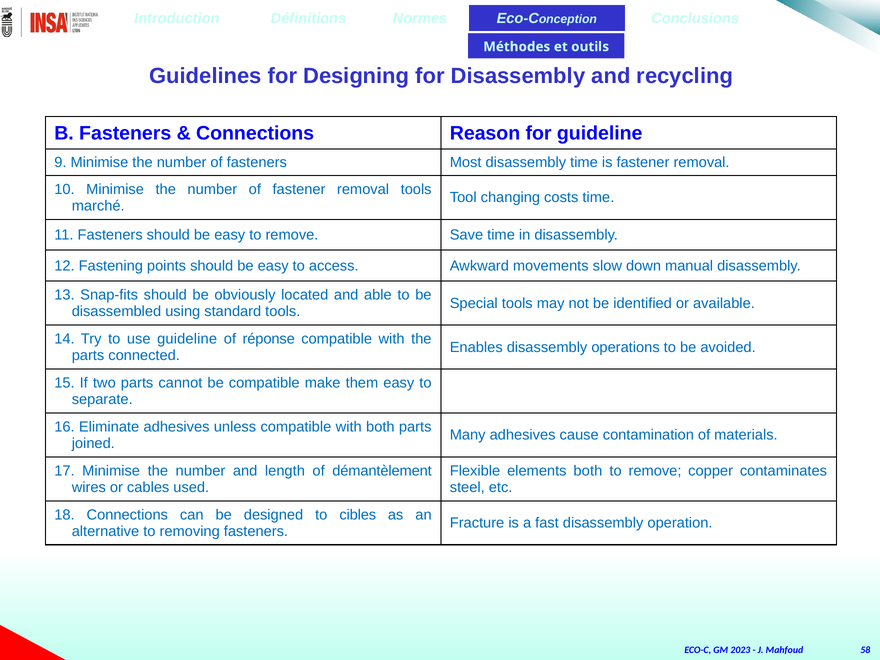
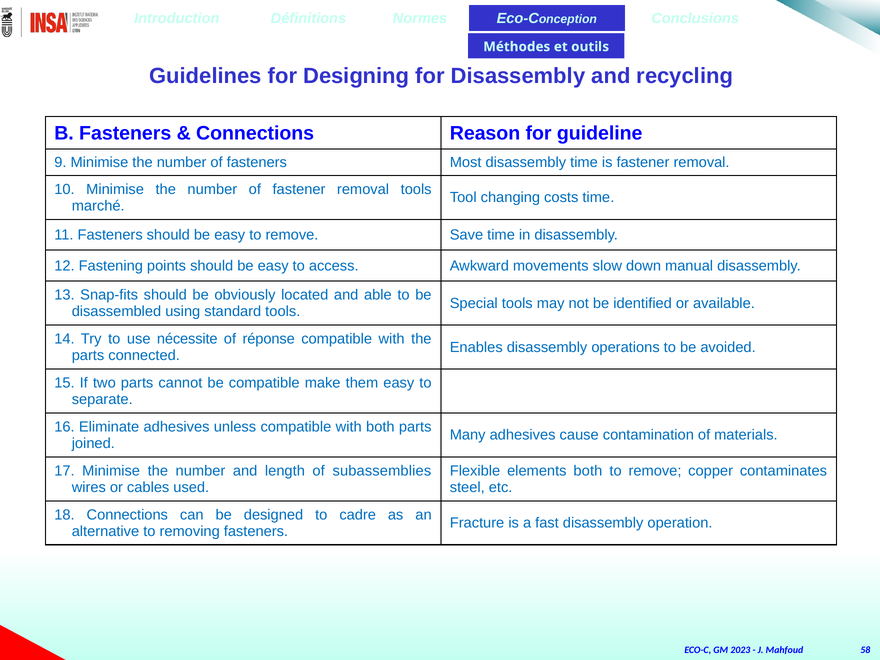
use guideline: guideline -> nécessite
démantèlement: démantèlement -> subassemblies
cibles: cibles -> cadre
